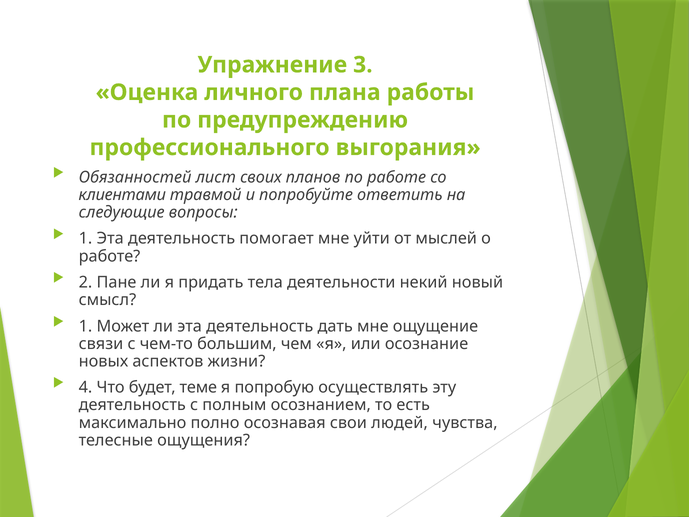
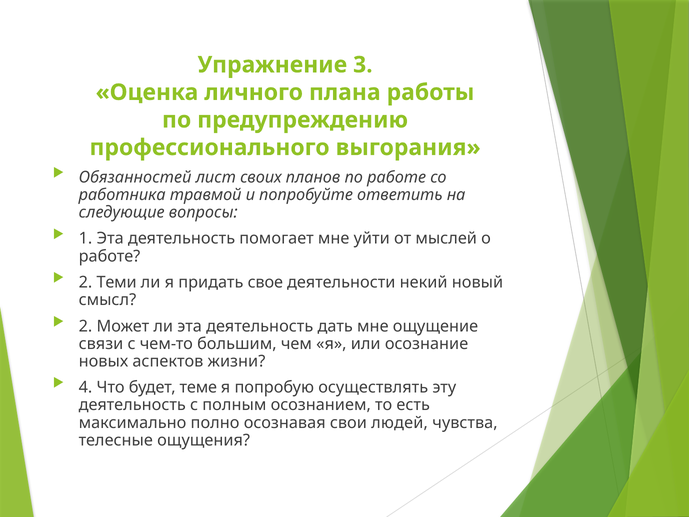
клиентами: клиентами -> работника
Пане: Пане -> Теми
тела: тела -> свое
1 at (86, 326): 1 -> 2
